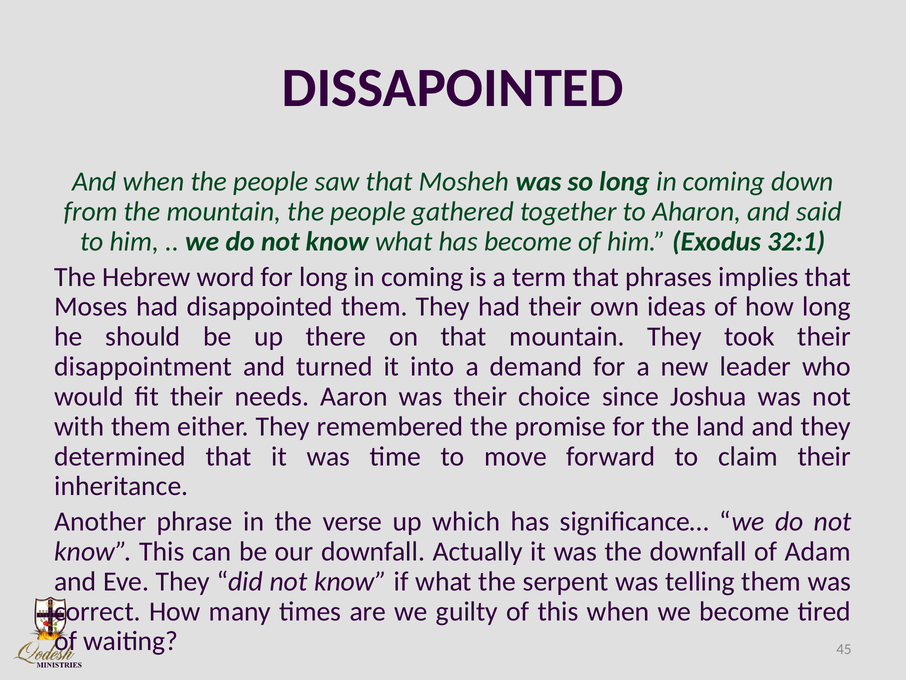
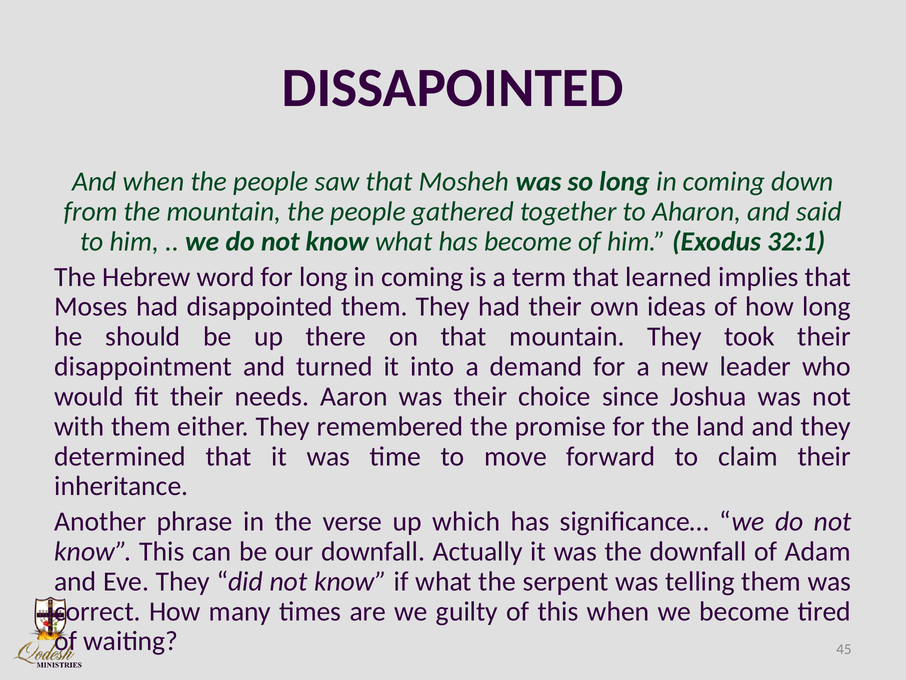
phrases: phrases -> learned
